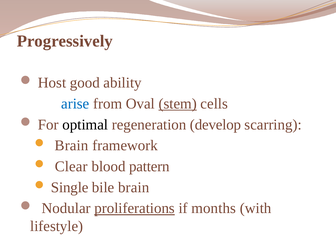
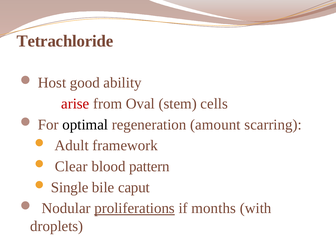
Progressively: Progressively -> Tetrachloride
arise colour: blue -> red
stem underline: present -> none
develop: develop -> amount
Brain at (72, 146): Brain -> Adult
bile brain: brain -> caput
lifestyle: lifestyle -> droplets
